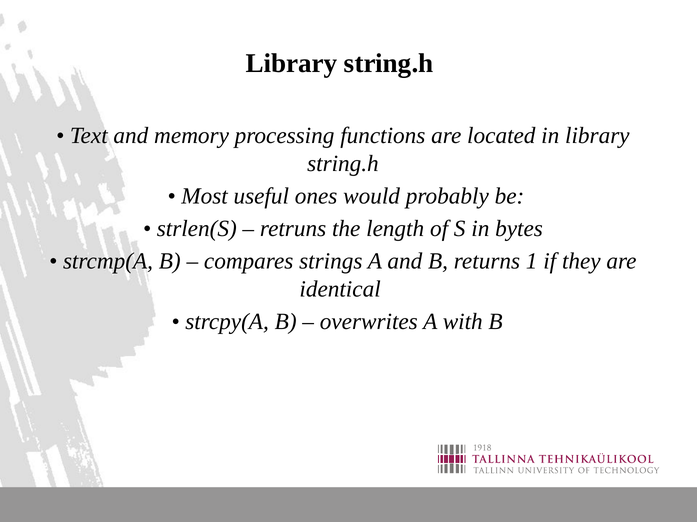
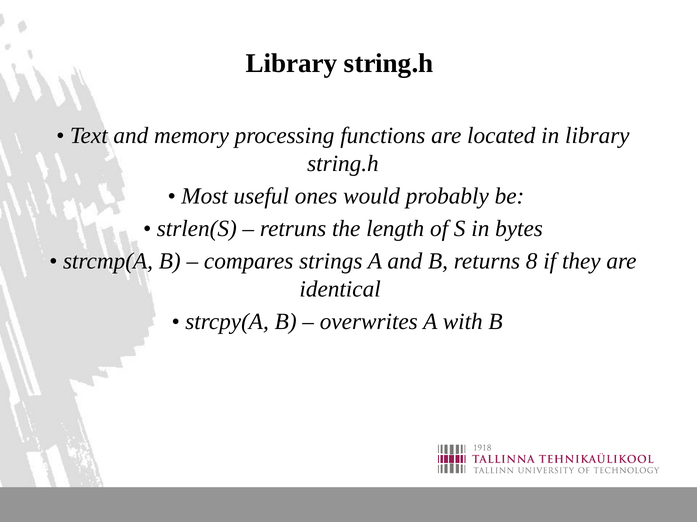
1: 1 -> 8
